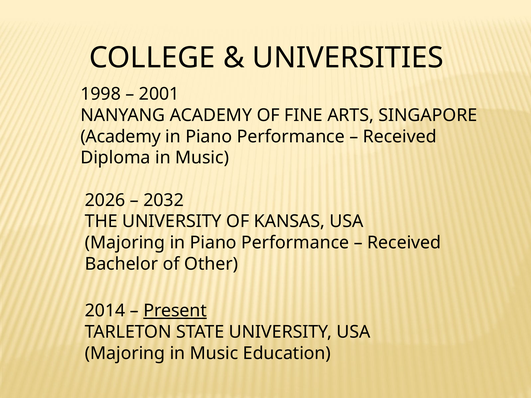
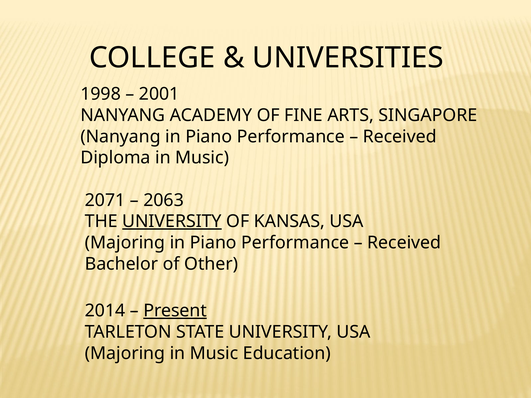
Academy at (121, 137): Academy -> Nanyang
2026: 2026 -> 2071
2032: 2032 -> 2063
UNIVERSITY at (172, 222) underline: none -> present
